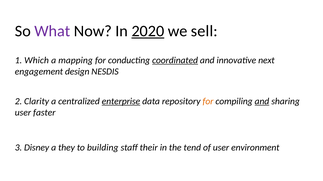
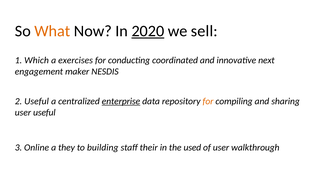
What colour: purple -> orange
mapping: mapping -> exercises
coordinated underline: present -> none
design: design -> maker
2 Clarity: Clarity -> Useful
and at (262, 102) underline: present -> none
user faster: faster -> useful
Disney: Disney -> Online
tend: tend -> used
environment: environment -> walkthrough
